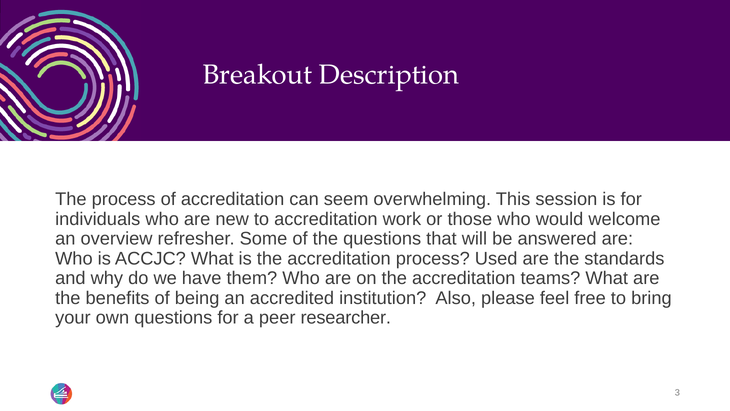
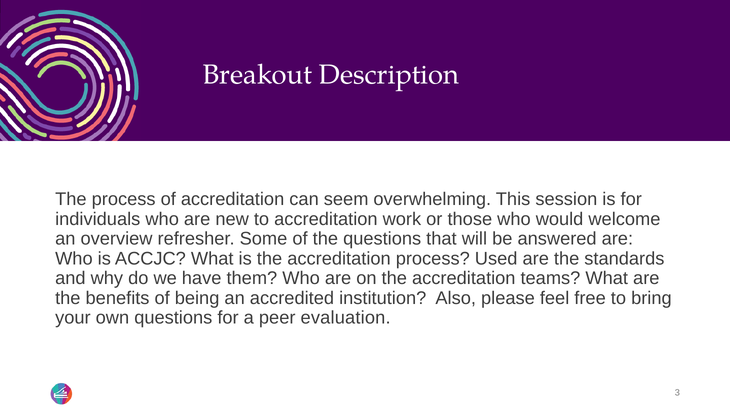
researcher: researcher -> evaluation
